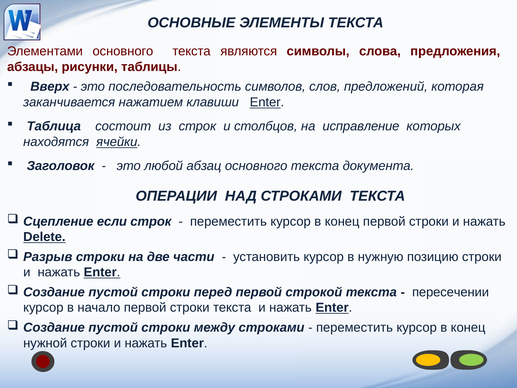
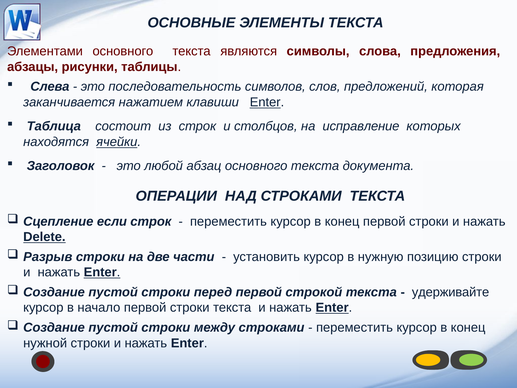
Вверх: Вверх -> Слева
пересечении: пересечении -> удерживайте
